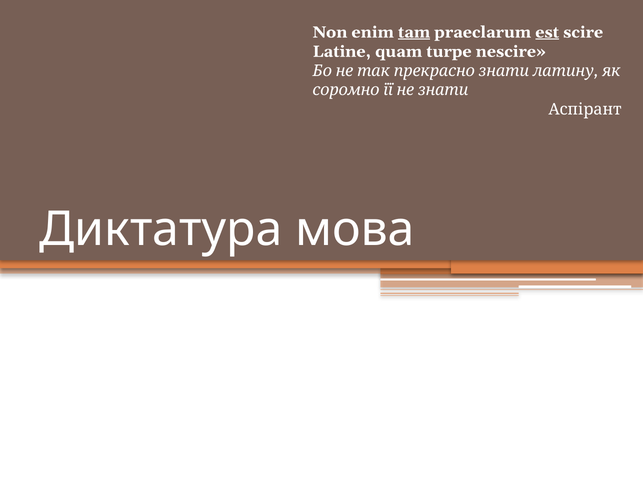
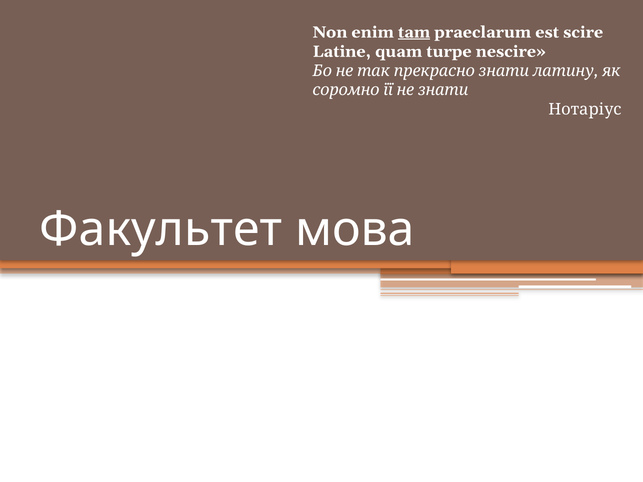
est underline: present -> none
Аспірант: Аспірант -> Нотаріус
Диктатура: Диктатура -> Факультет
